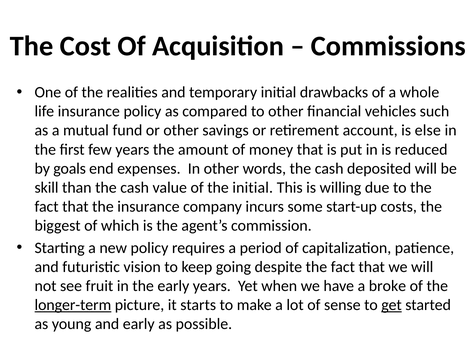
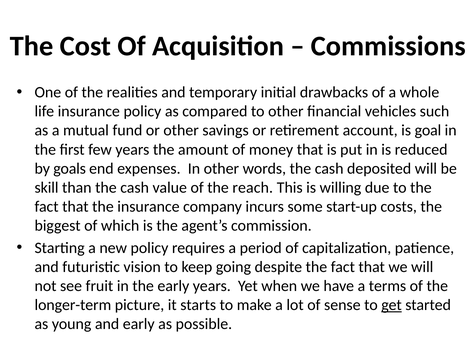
else: else -> goal
the initial: initial -> reach
broke: broke -> terms
longer-term underline: present -> none
